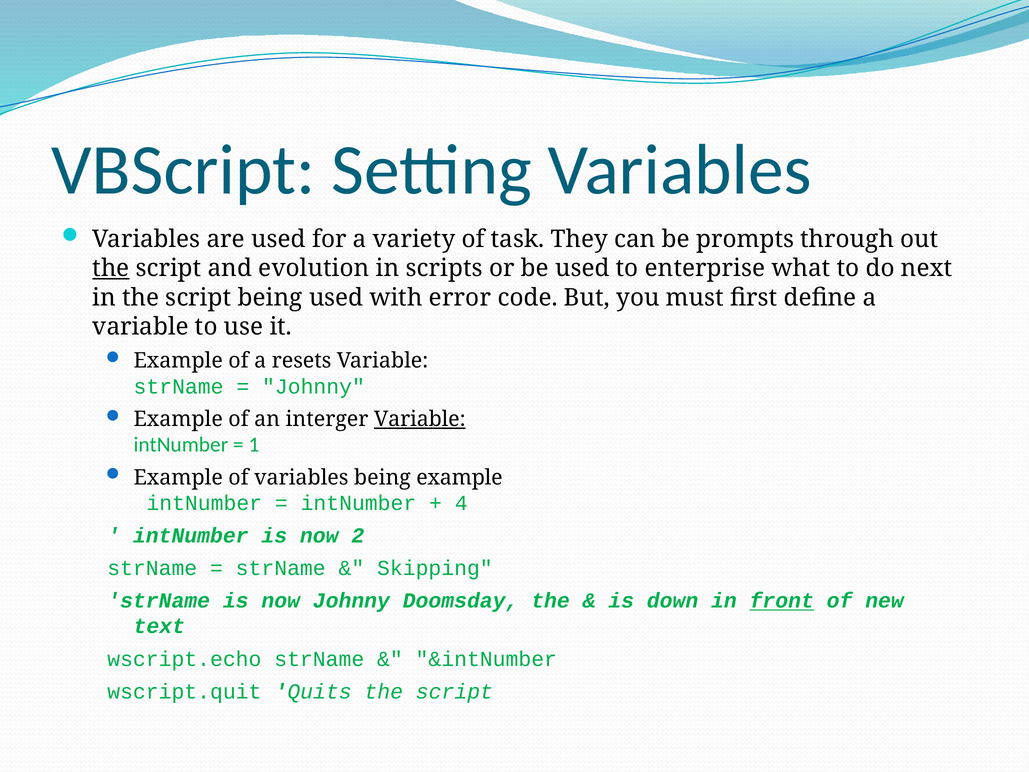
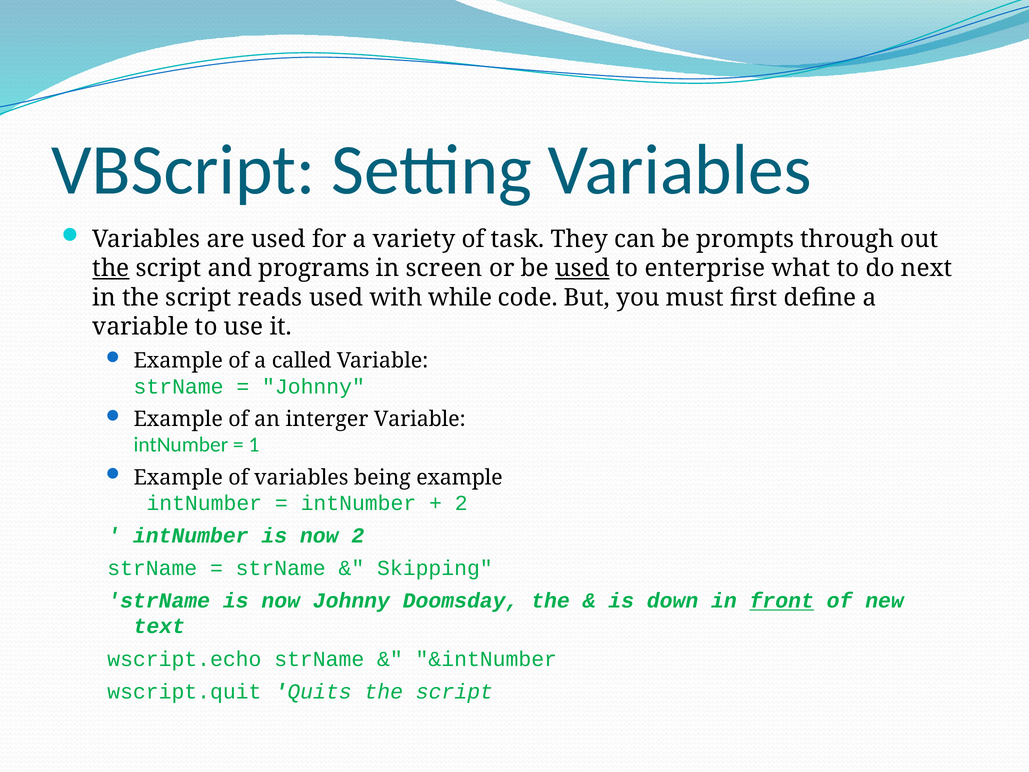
evolution: evolution -> programs
scripts: scripts -> screen
used at (582, 268) underline: none -> present
script being: being -> reads
error: error -> while
resets: resets -> called
Variable at (420, 419) underline: present -> none
4 at (461, 503): 4 -> 2
